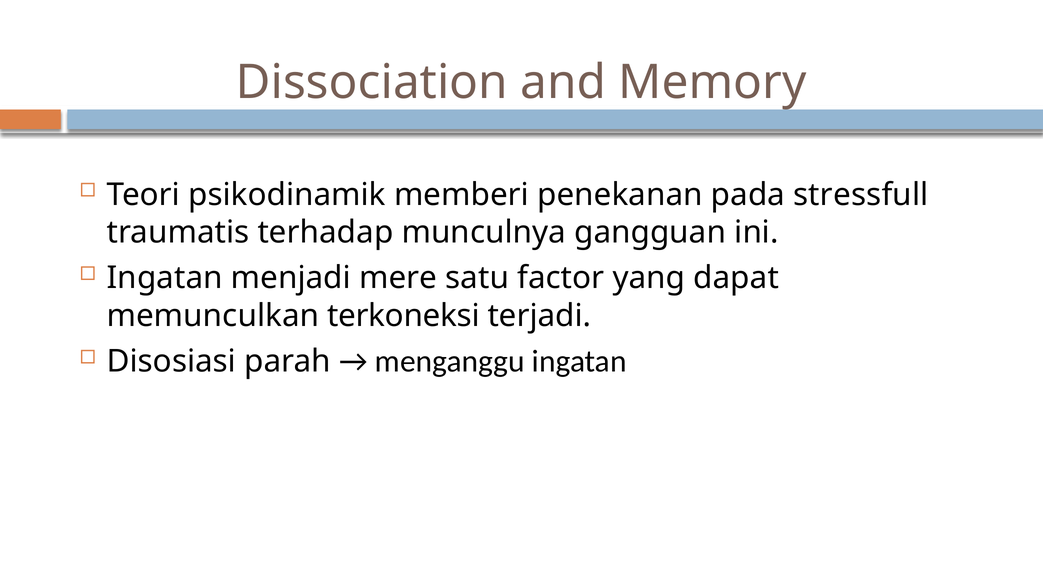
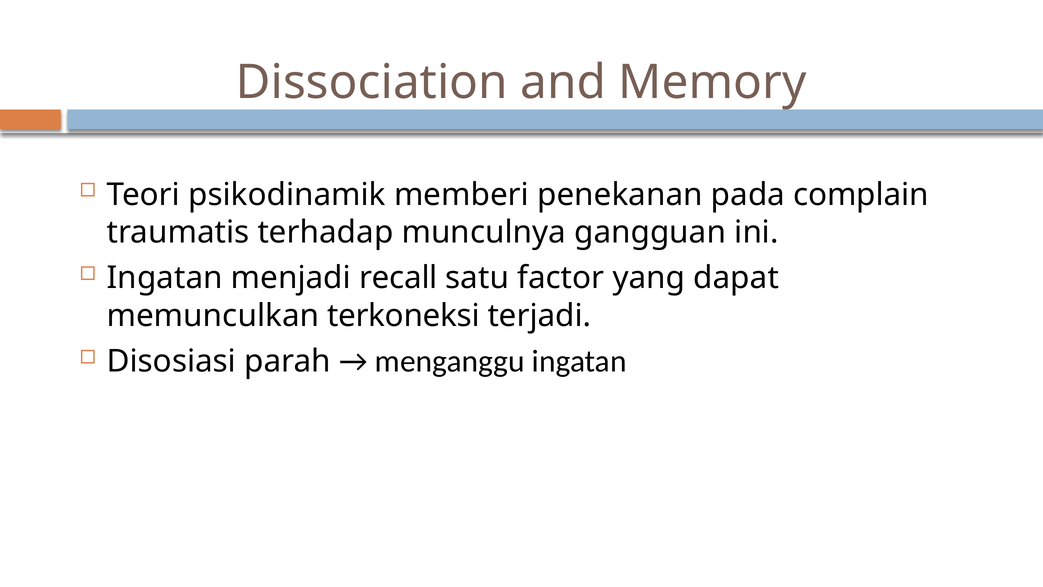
stressfull: stressfull -> complain
mere: mere -> recall
